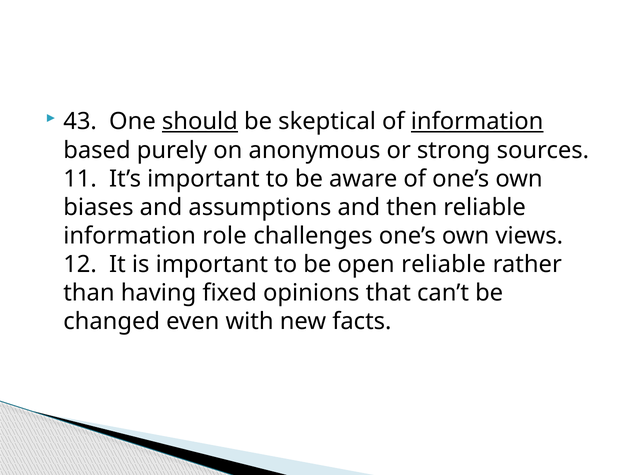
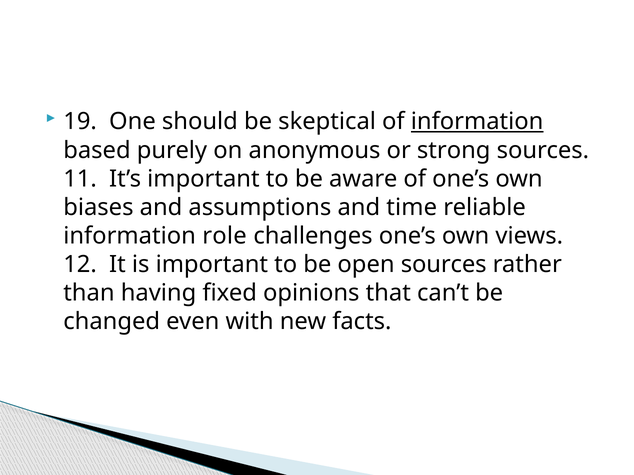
43: 43 -> 19
should underline: present -> none
then: then -> time
open reliable: reliable -> sources
